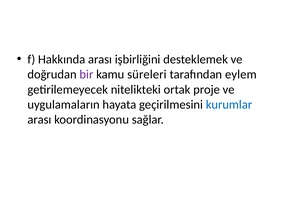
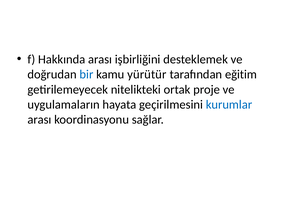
bir colour: purple -> blue
süreleri: süreleri -> yürütür
eylem: eylem -> eğitim
